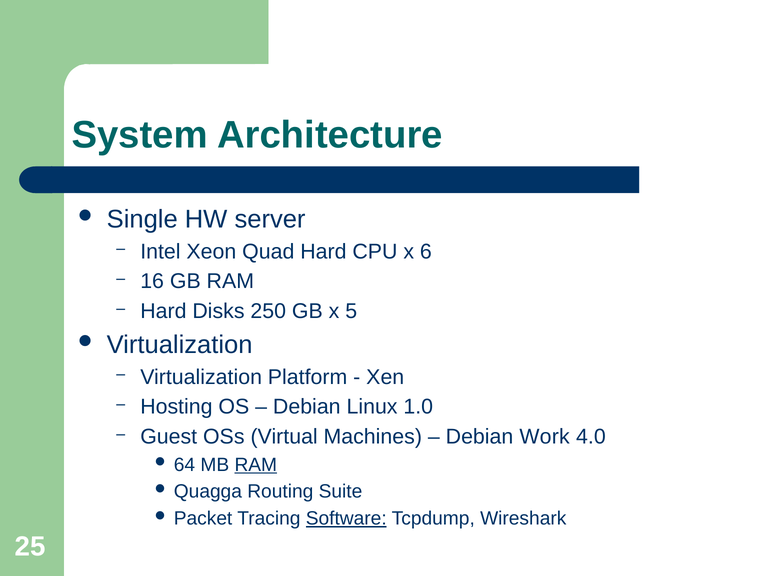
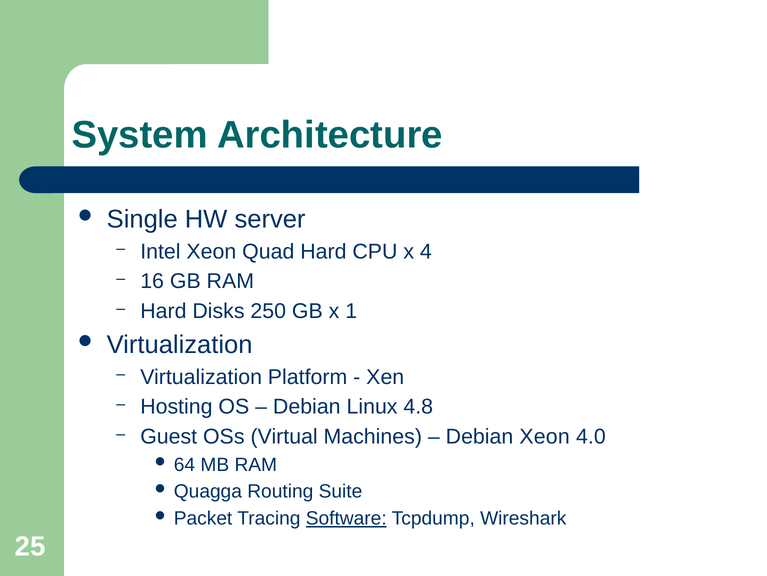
6: 6 -> 4
5: 5 -> 1
1.0: 1.0 -> 4.8
Debian Work: Work -> Xeon
RAM at (256, 464) underline: present -> none
